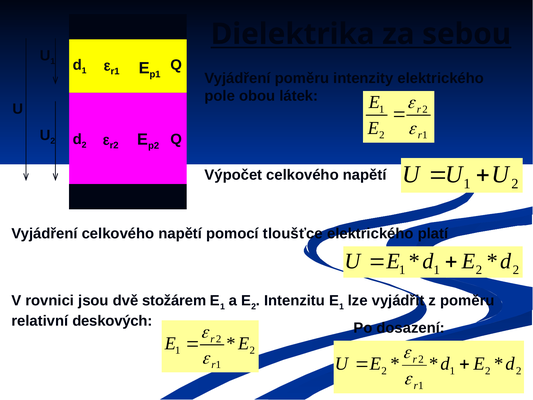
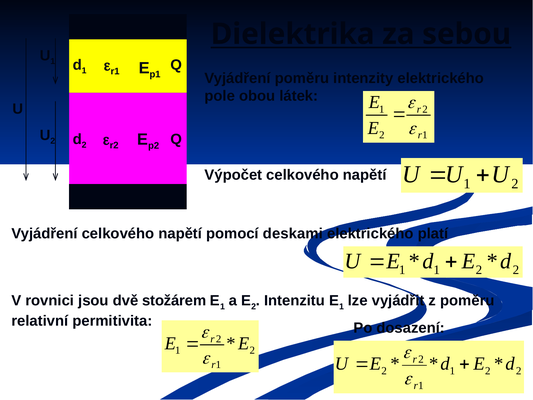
tloušťce: tloušťce -> deskami
deskových: deskových -> permitivita
